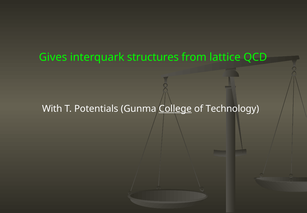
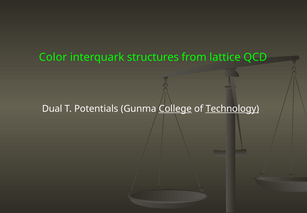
Gives: Gives -> Color
With: With -> Dual
Technology underline: none -> present
